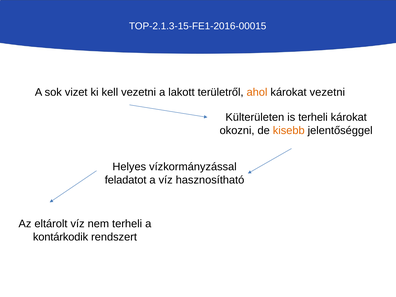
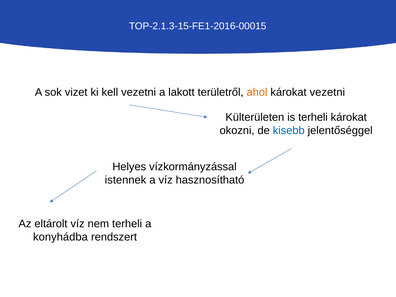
kisebb colour: orange -> blue
feladatot: feladatot -> istennek
kontárkodik: kontárkodik -> konyhádba
